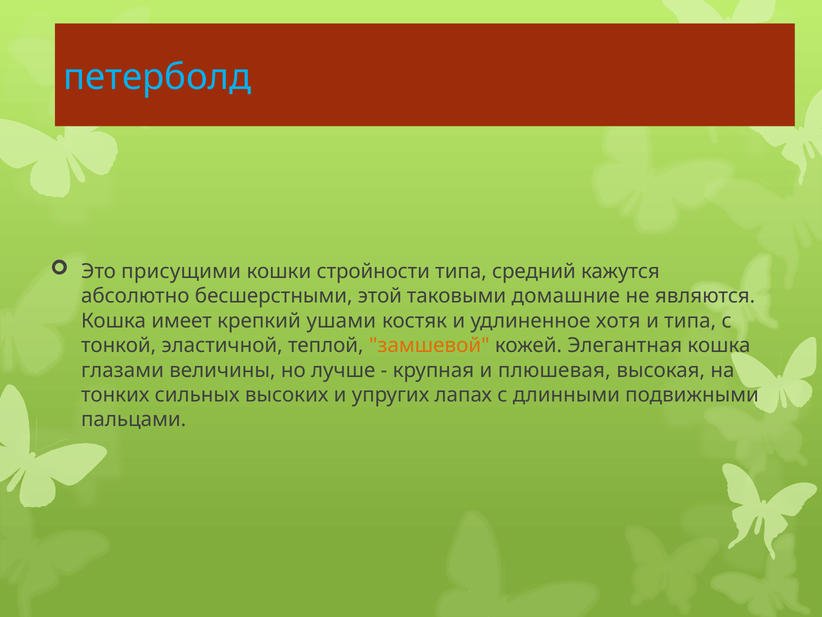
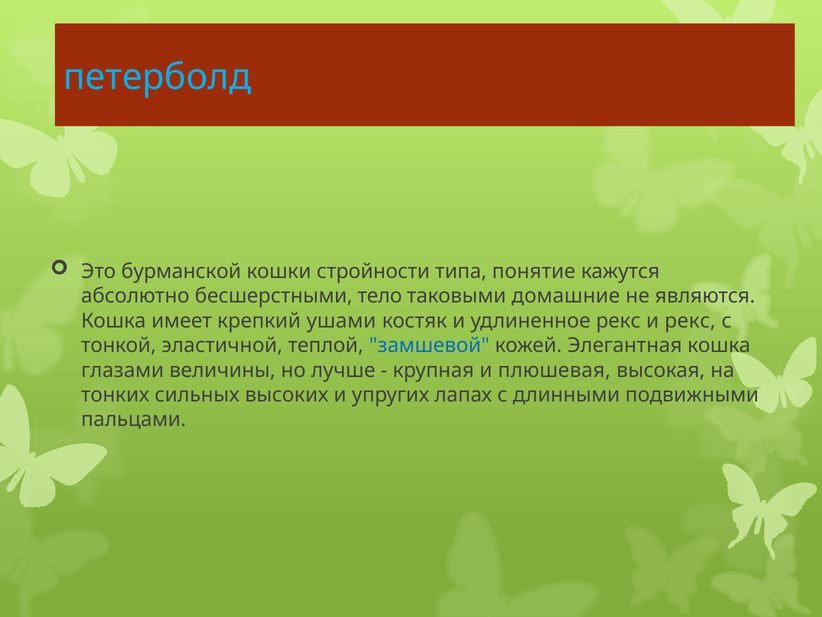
присущими: присущими -> бурманской
средний: средний -> понятие
этой: этой -> тело
удлиненное хотя: хотя -> рекс
и типа: типа -> рекс
замшевой colour: orange -> blue
